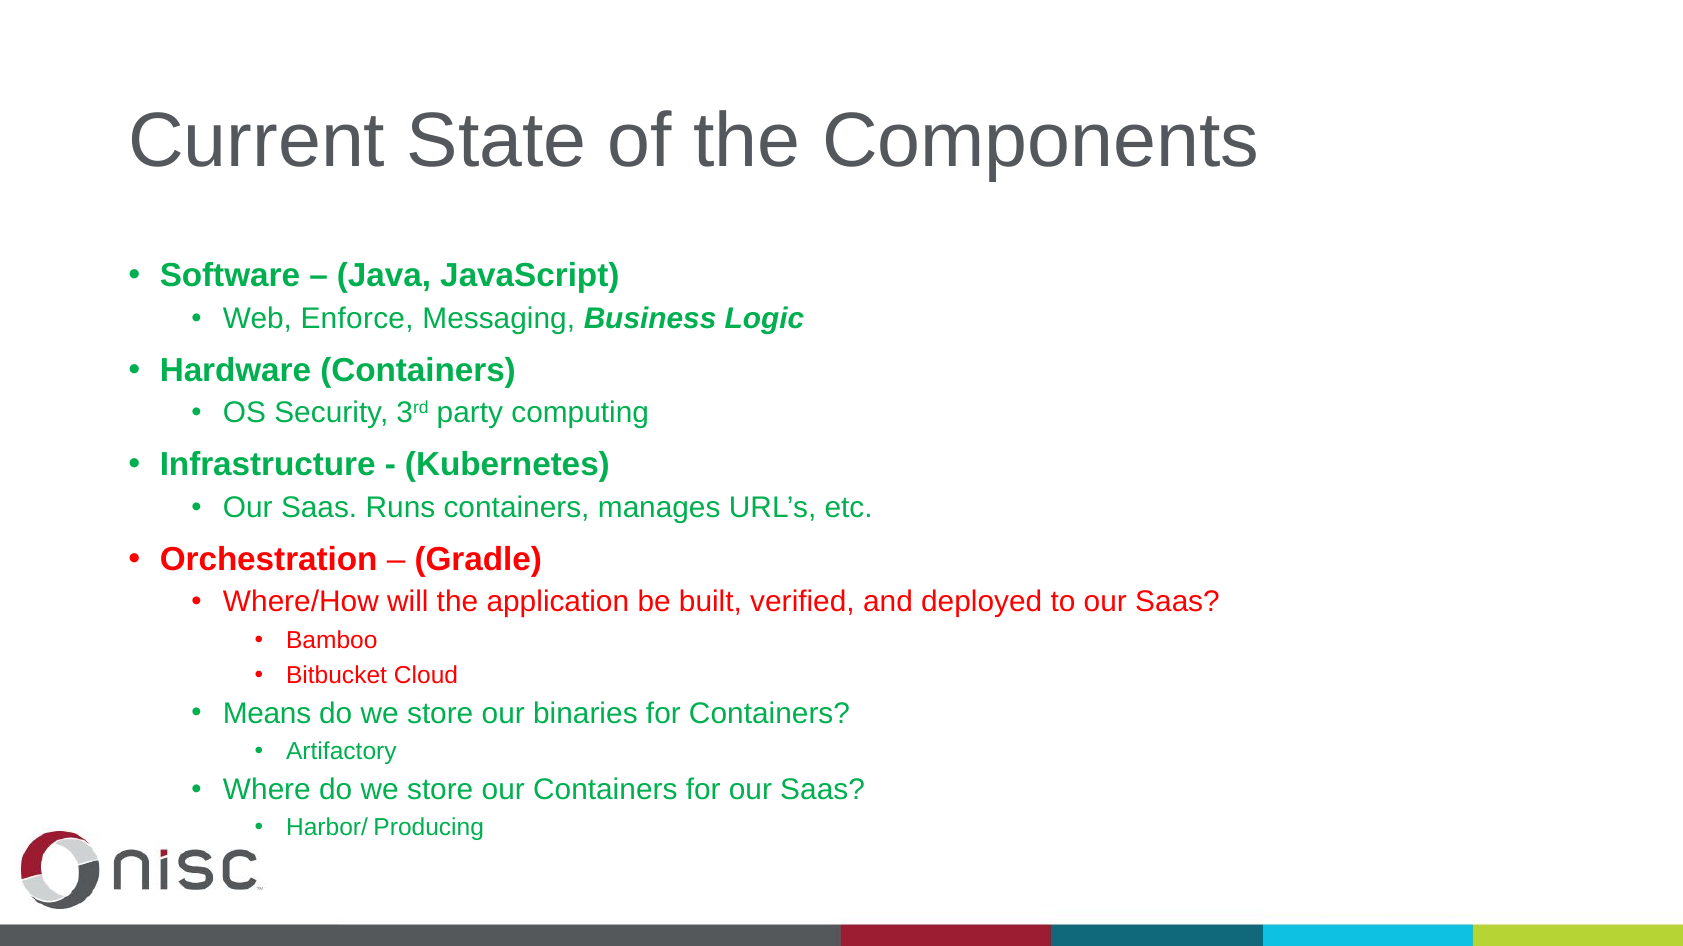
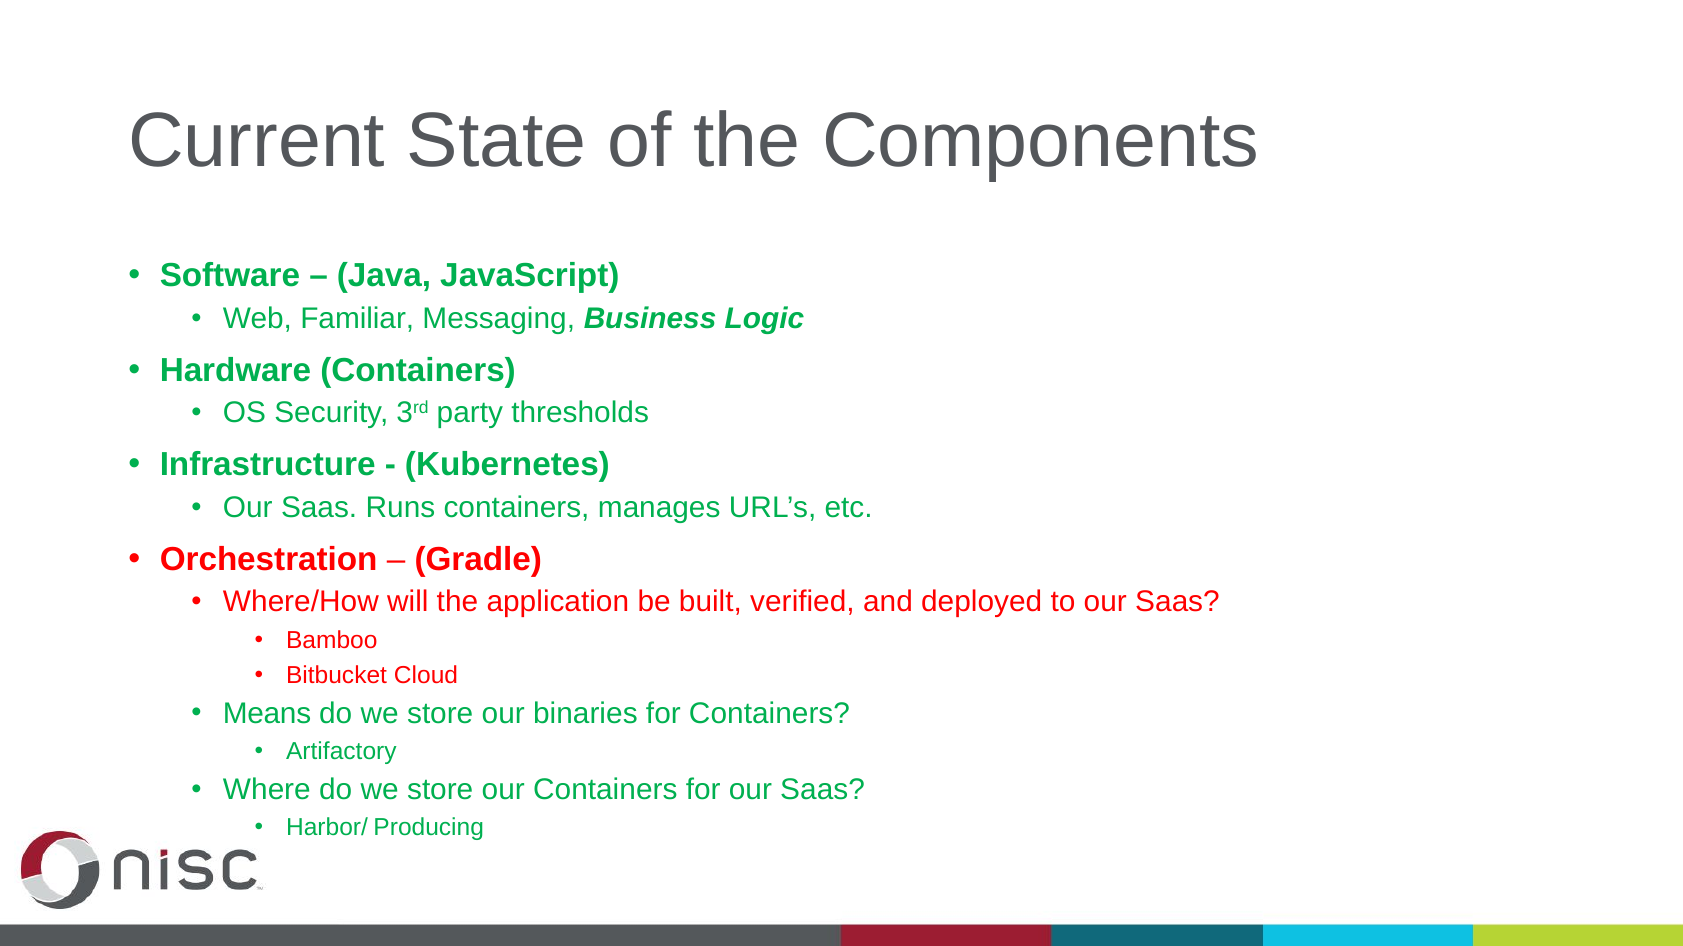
Enforce: Enforce -> Familiar
computing: computing -> thresholds
